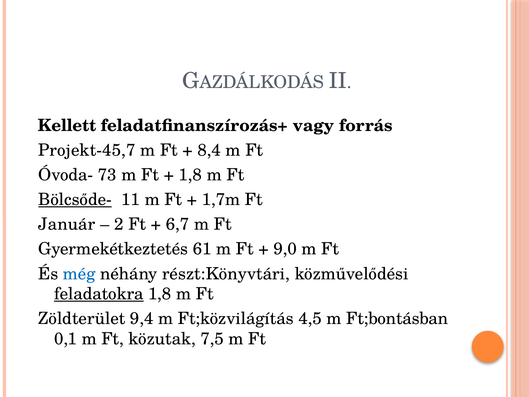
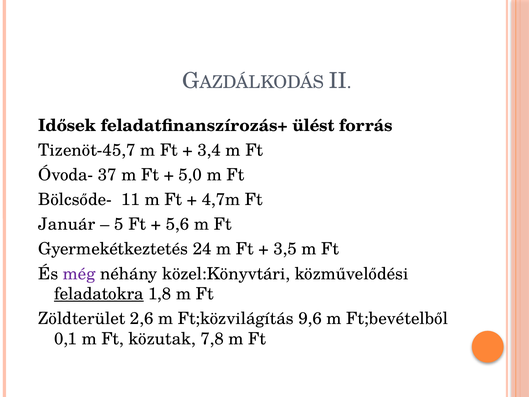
Kellett: Kellett -> Idősek
vagy: vagy -> ülést
Projekt-45,7: Projekt-45,7 -> Tizenöt-45,7
8,4: 8,4 -> 3,4
73: 73 -> 37
1,8 at (190, 175): 1,8 -> 5,0
Bölcsőde- underline: present -> none
1,7m: 1,7m -> 4,7m
2: 2 -> 5
6,7: 6,7 -> 5,6
61: 61 -> 24
9,0: 9,0 -> 3,5
még colour: blue -> purple
részt:Könyvtári: részt:Könyvtári -> közel:Könyvtári
9,4: 9,4 -> 2,6
4,5: 4,5 -> 9,6
Ft;bontásban: Ft;bontásban -> Ft;bevételből
7,5: 7,5 -> 7,8
